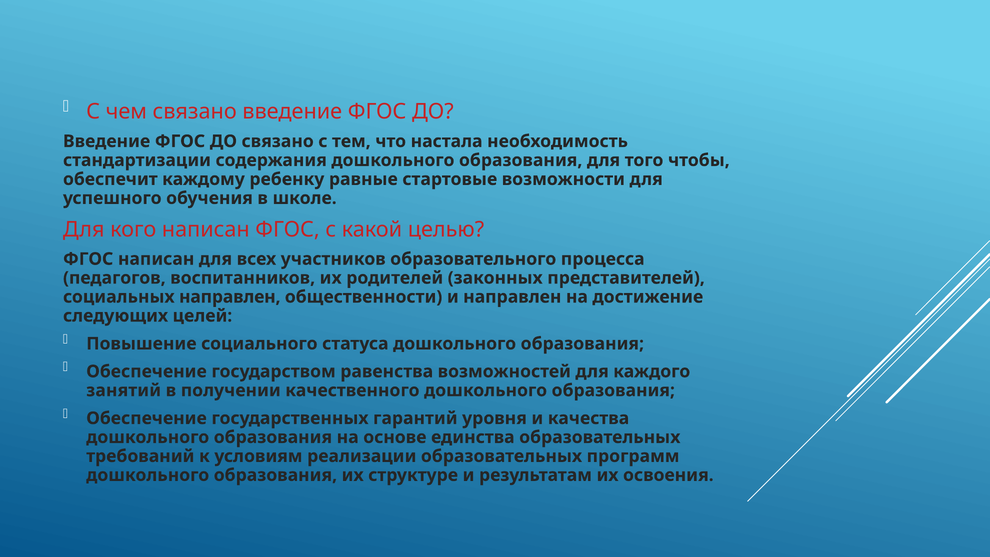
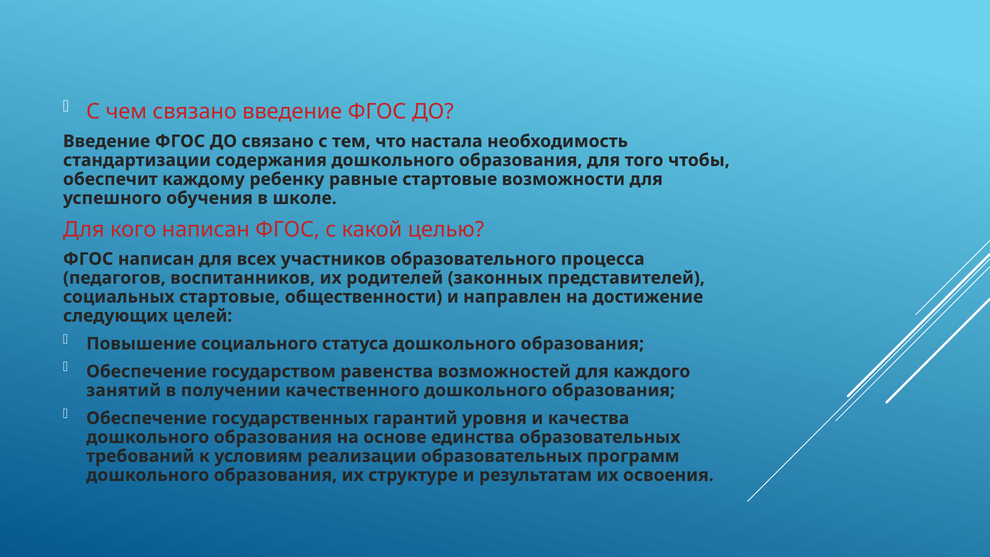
социальных направлен: направлен -> стартовые
